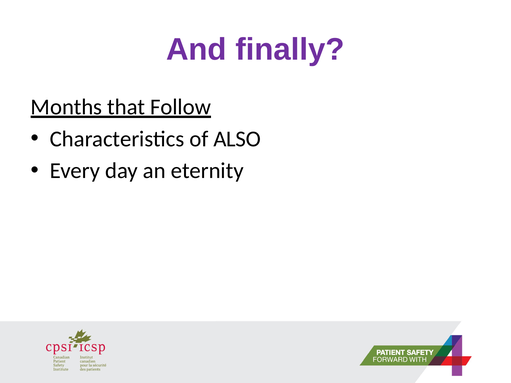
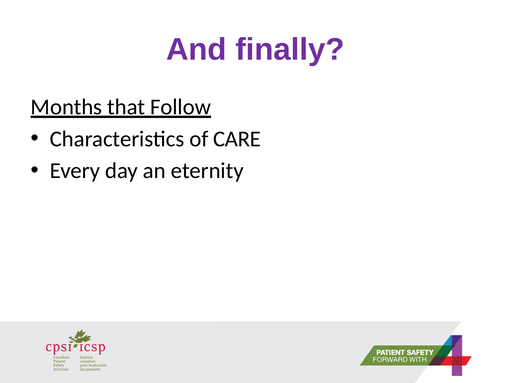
ALSO: ALSO -> CARE
